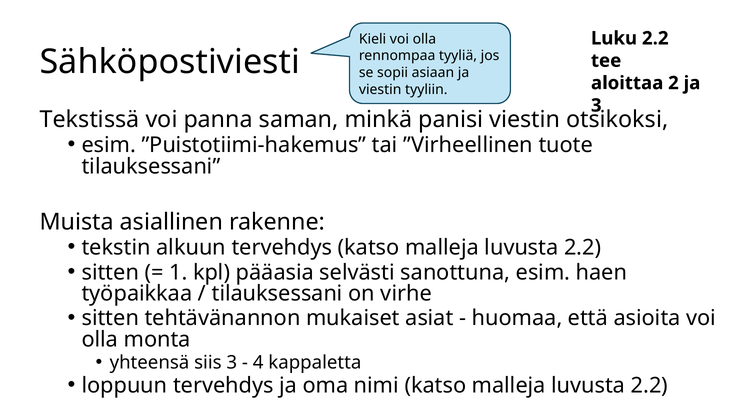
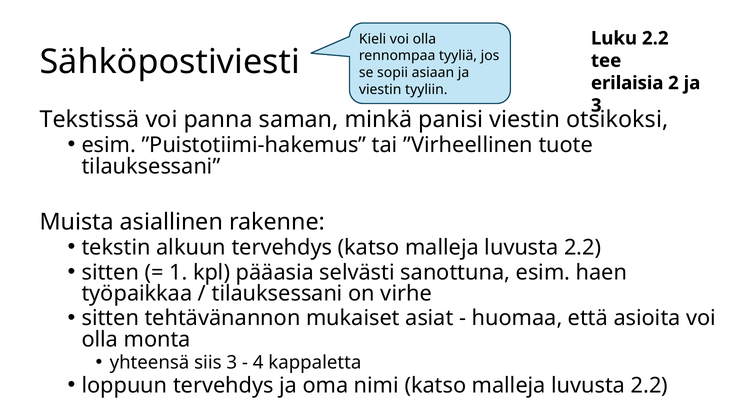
aloittaa: aloittaa -> erilaisia
